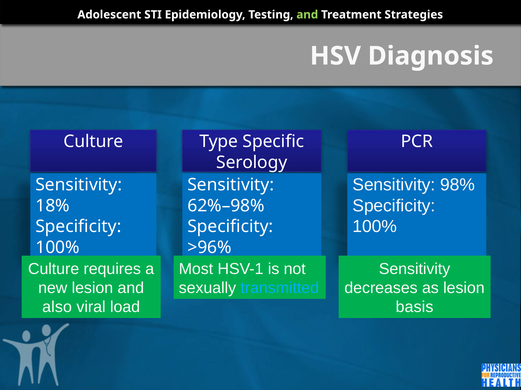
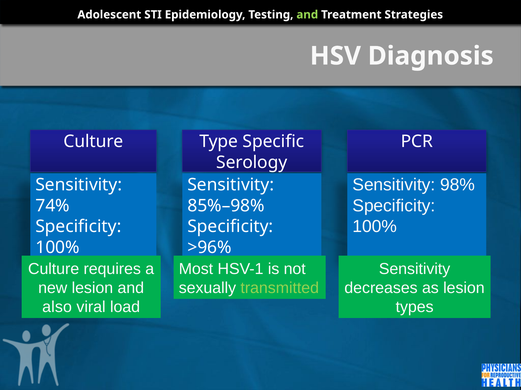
18%: 18% -> 74%
62%–98%: 62%–98% -> 85%–98%
transmitted colour: light blue -> light green
basis: basis -> types
